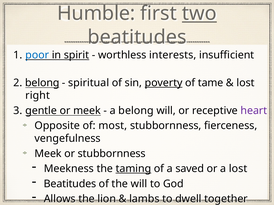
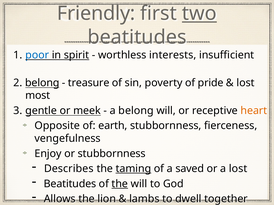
Humble: Humble -> Friendly
spiritual: spiritual -> treasure
poverty underline: present -> none
tame: tame -> pride
right: right -> most
heart colour: purple -> orange
most: most -> earth
Meek at (48, 154): Meek -> Enjoy
Meekness: Meekness -> Describes
the at (120, 184) underline: none -> present
